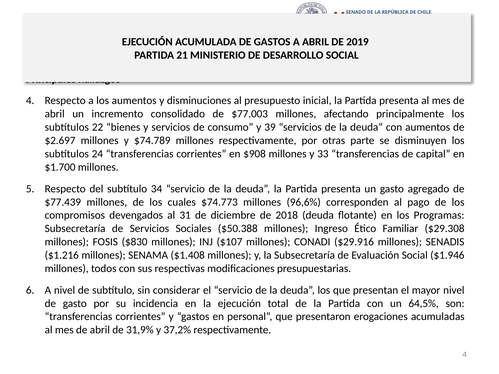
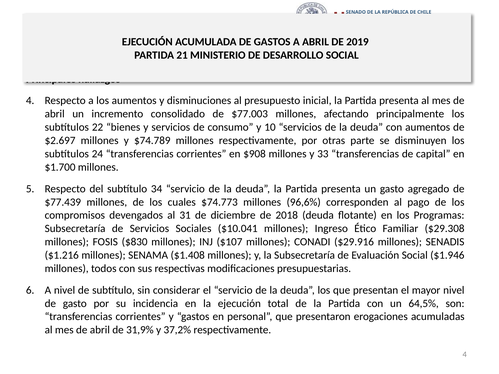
39: 39 -> 10
$50.388: $50.388 -> $10.041
